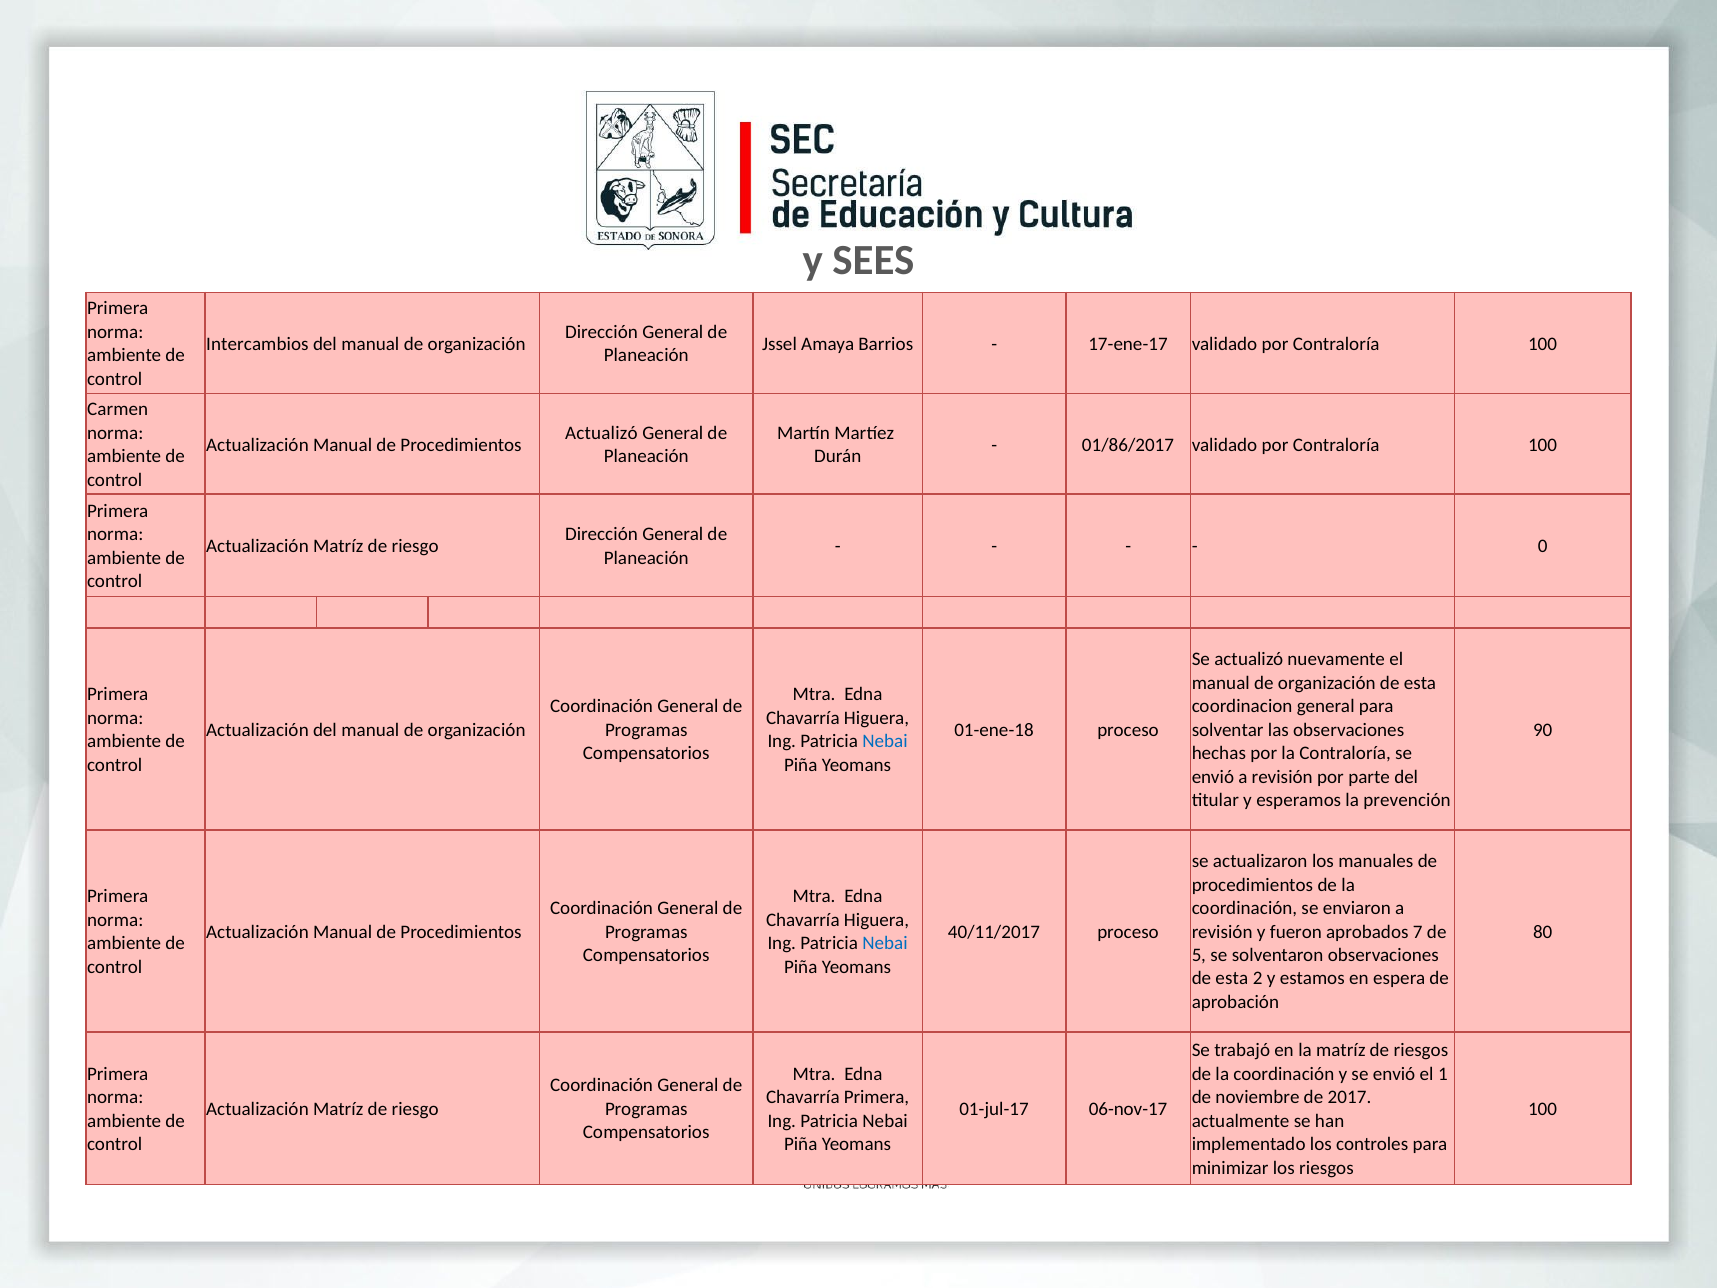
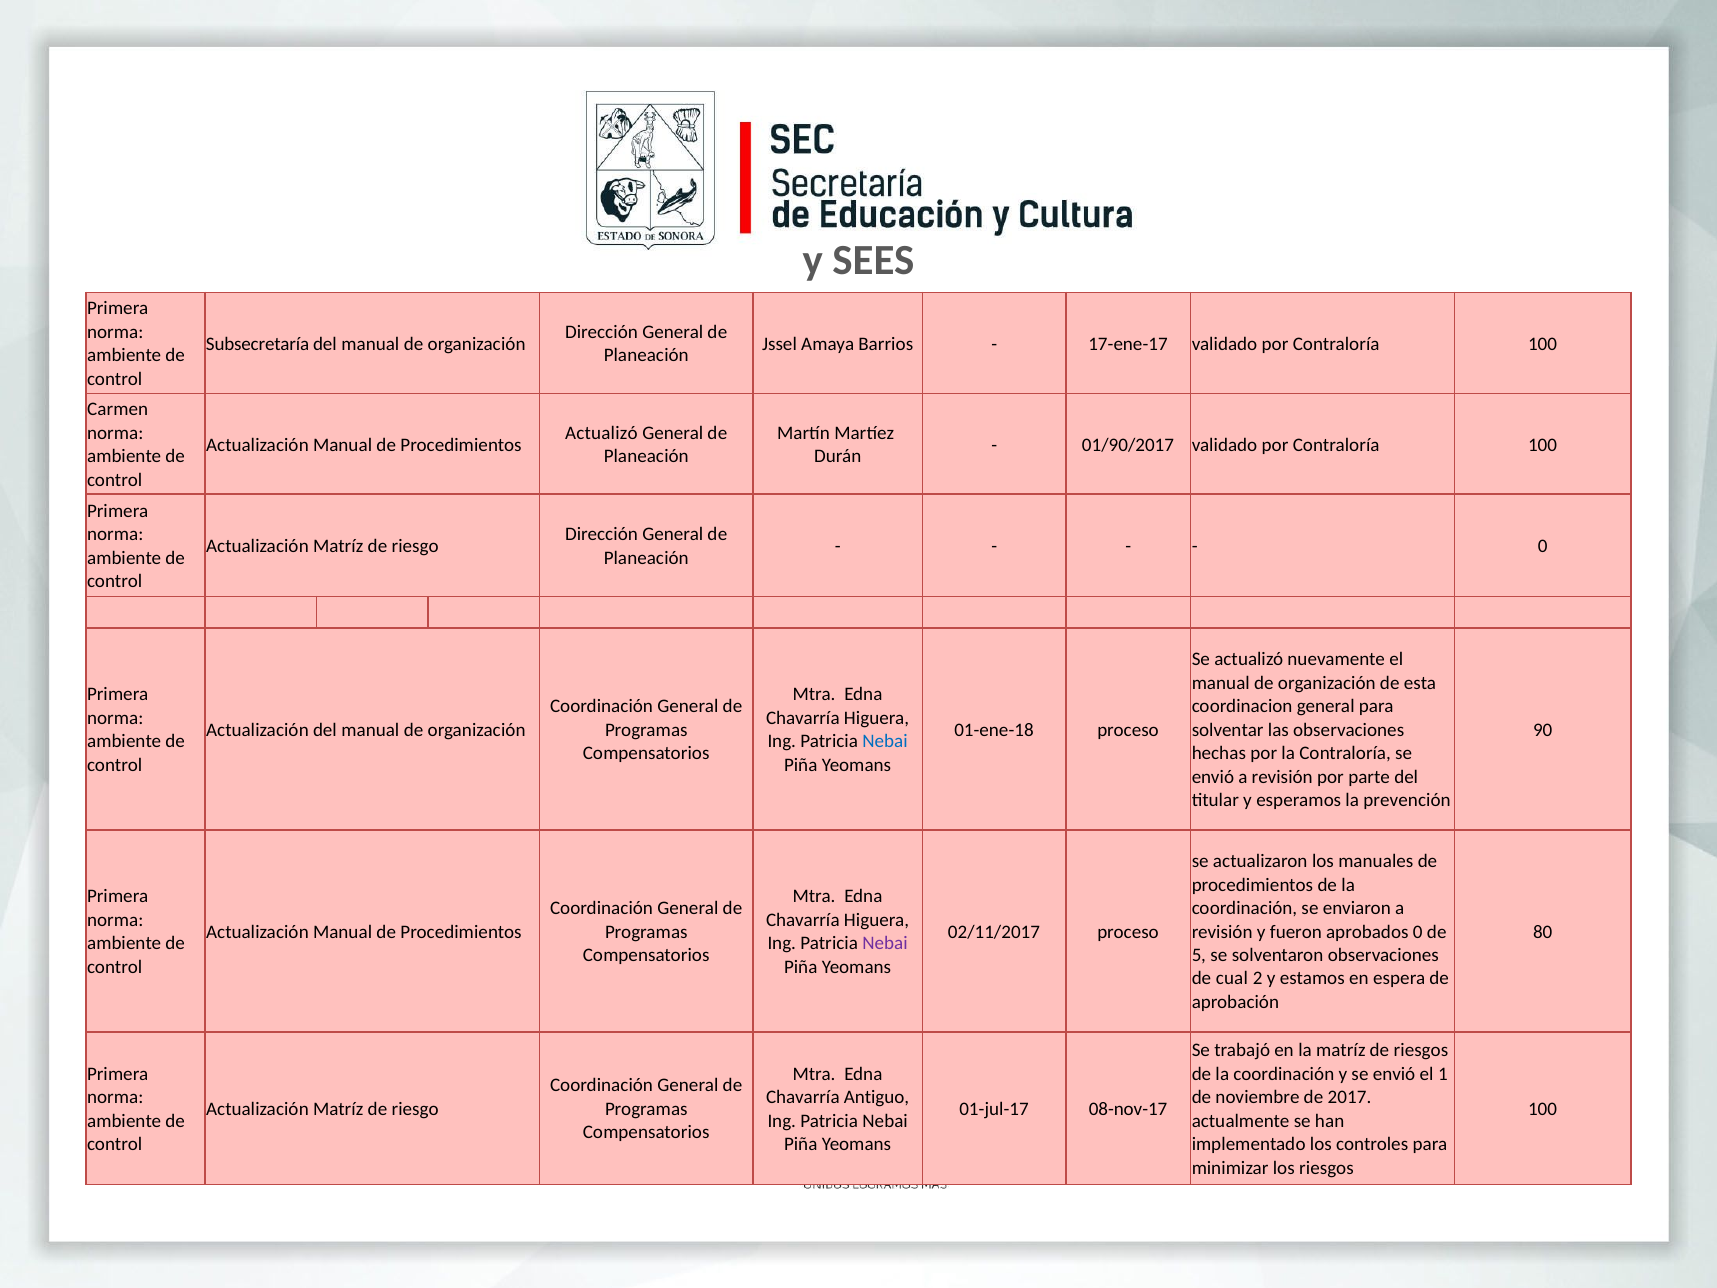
Intercambios: Intercambios -> Subsecretaría
01/86/2017: 01/86/2017 -> 01/90/2017
40/11/2017: 40/11/2017 -> 02/11/2017
aprobados 7: 7 -> 0
Nebai at (885, 943) colour: blue -> purple
esta at (1232, 978): esta -> cual
Chavarría Primera: Primera -> Antiguo
06-nov-17: 06-nov-17 -> 08-nov-17
